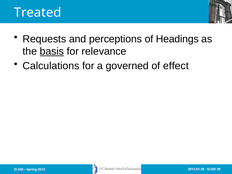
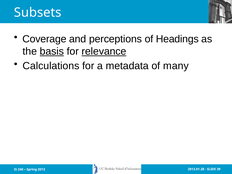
Treated: Treated -> Subsets
Requests: Requests -> Coverage
relevance underline: none -> present
governed: governed -> metadata
effect: effect -> many
